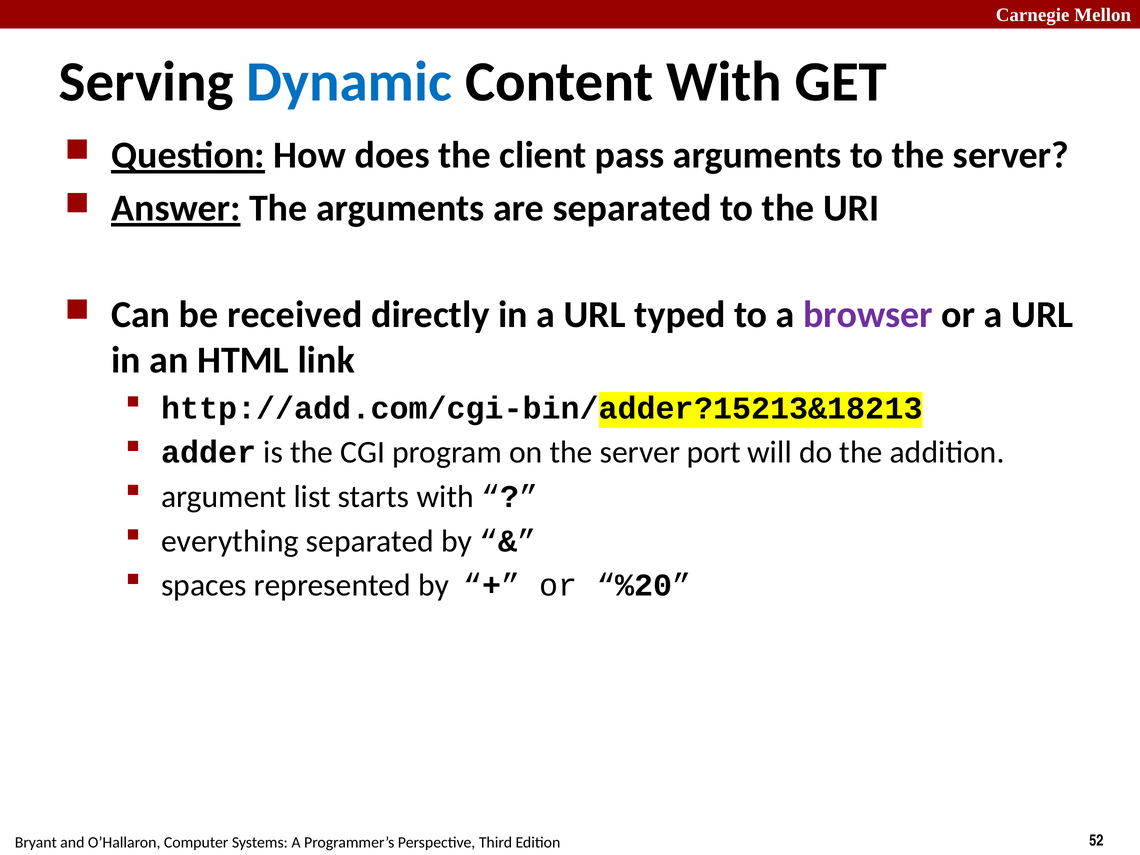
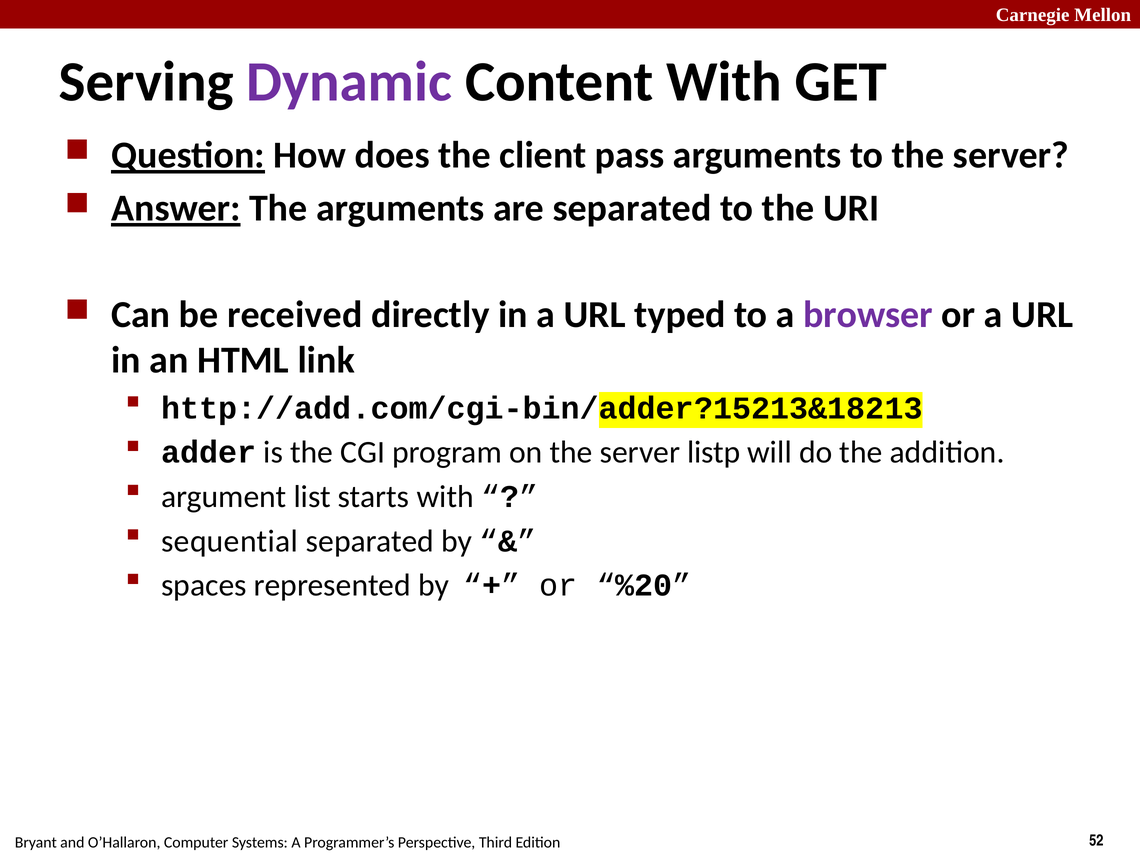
Dynamic colour: blue -> purple
port: port -> listp
everything: everything -> sequential
